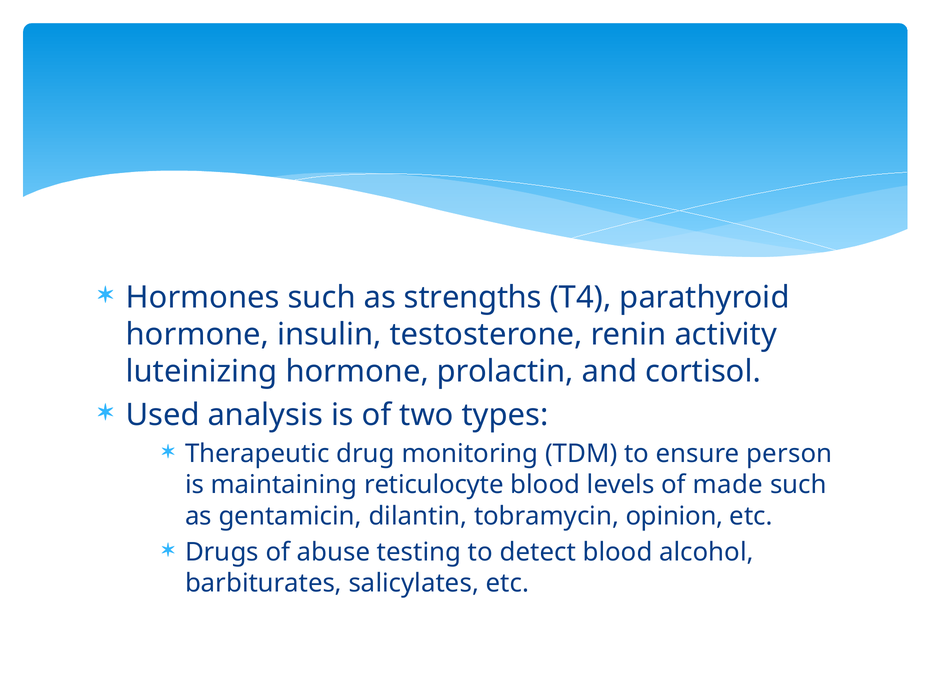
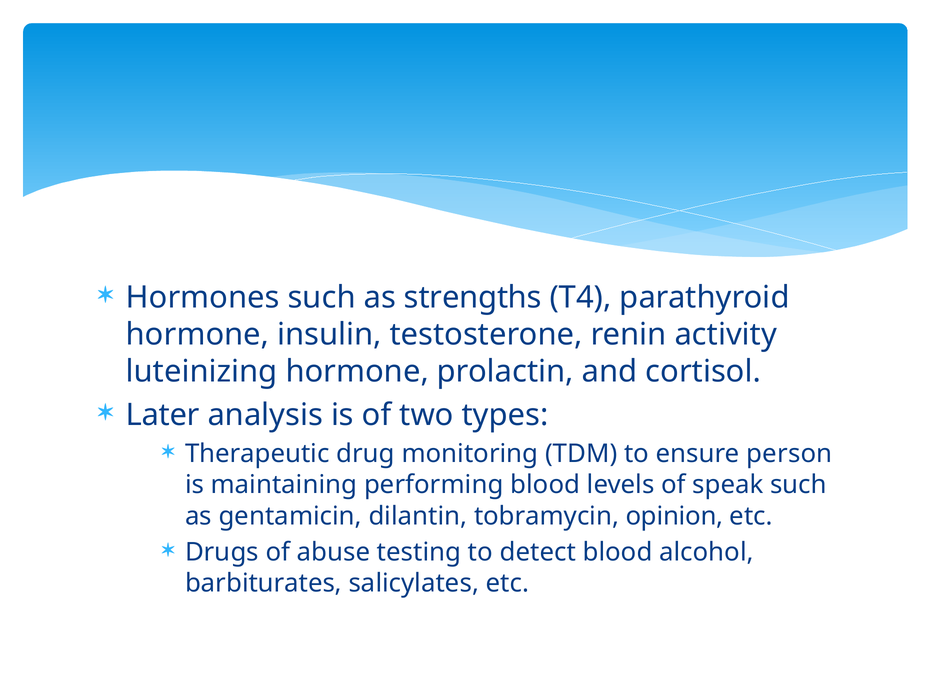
Used: Used -> Later
reticulocyte: reticulocyte -> performing
made: made -> speak
